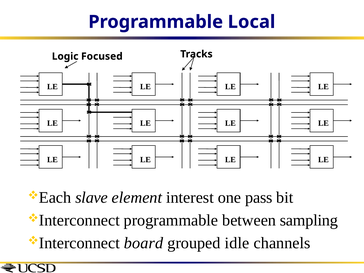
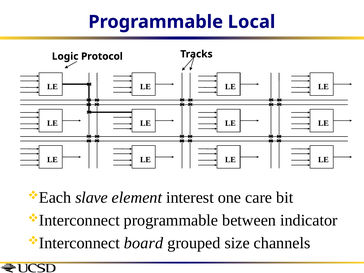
Focused: Focused -> Protocol
pass: pass -> care
sampling: sampling -> indicator
idle: idle -> size
